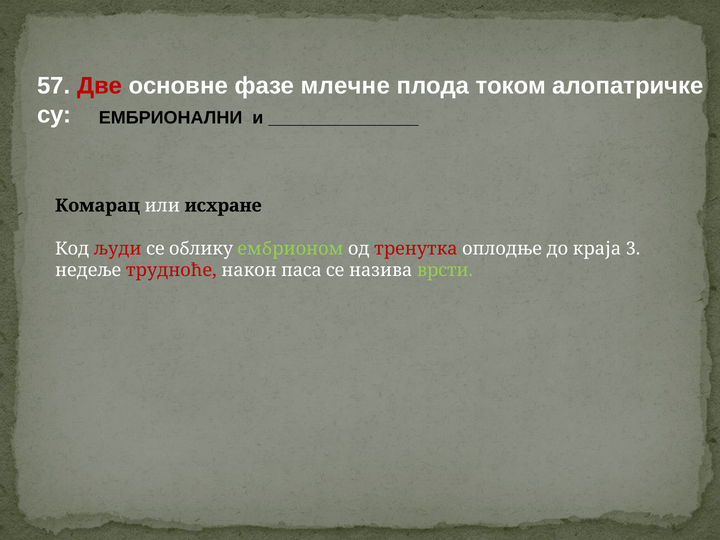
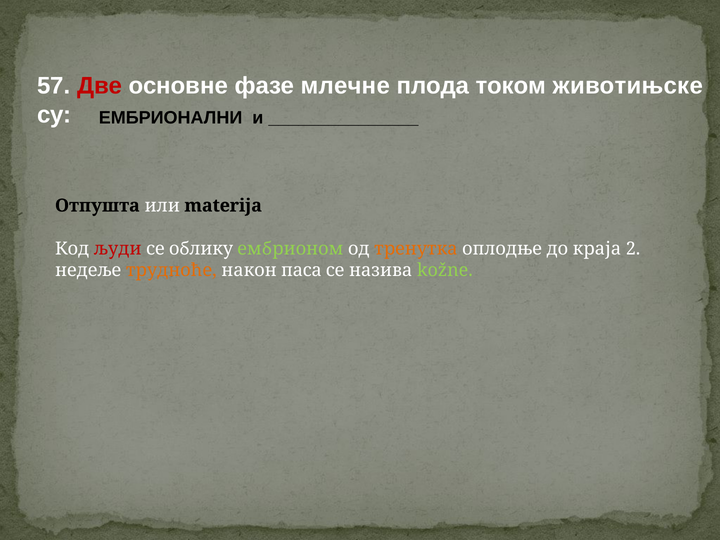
алопатричке: алопатричке -> животињске
Комарац: Комарац -> Отпушта
исхране: исхране -> materija
тренутка colour: red -> orange
3: 3 -> 2
трудноће colour: red -> orange
врсти: врсти -> kožne
